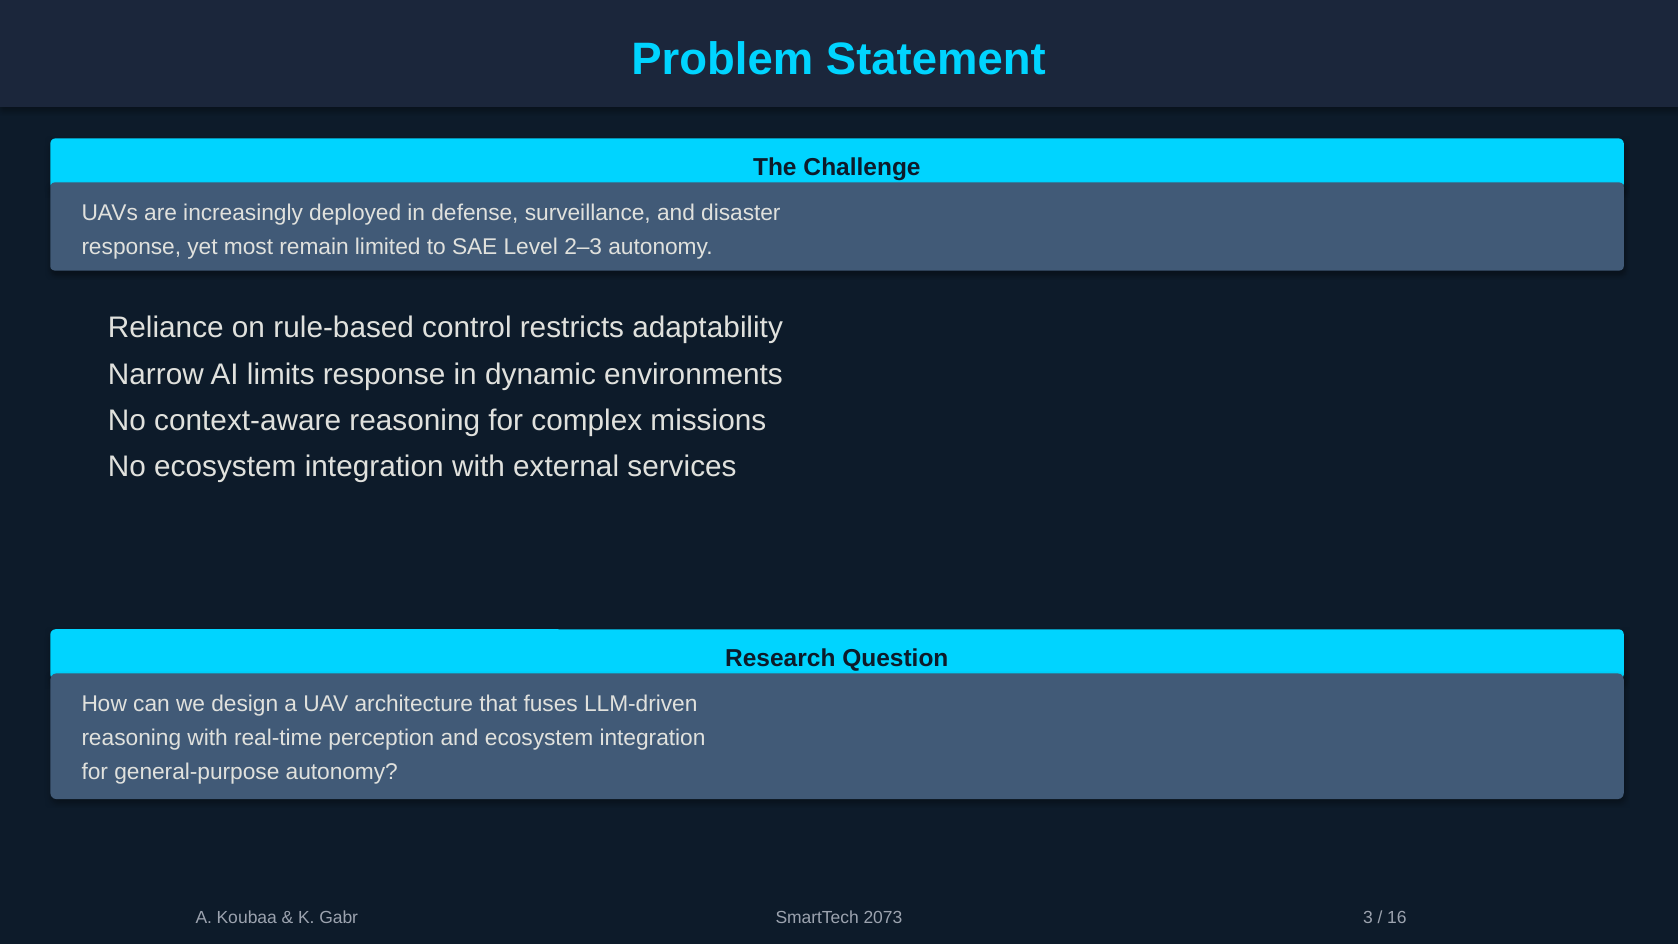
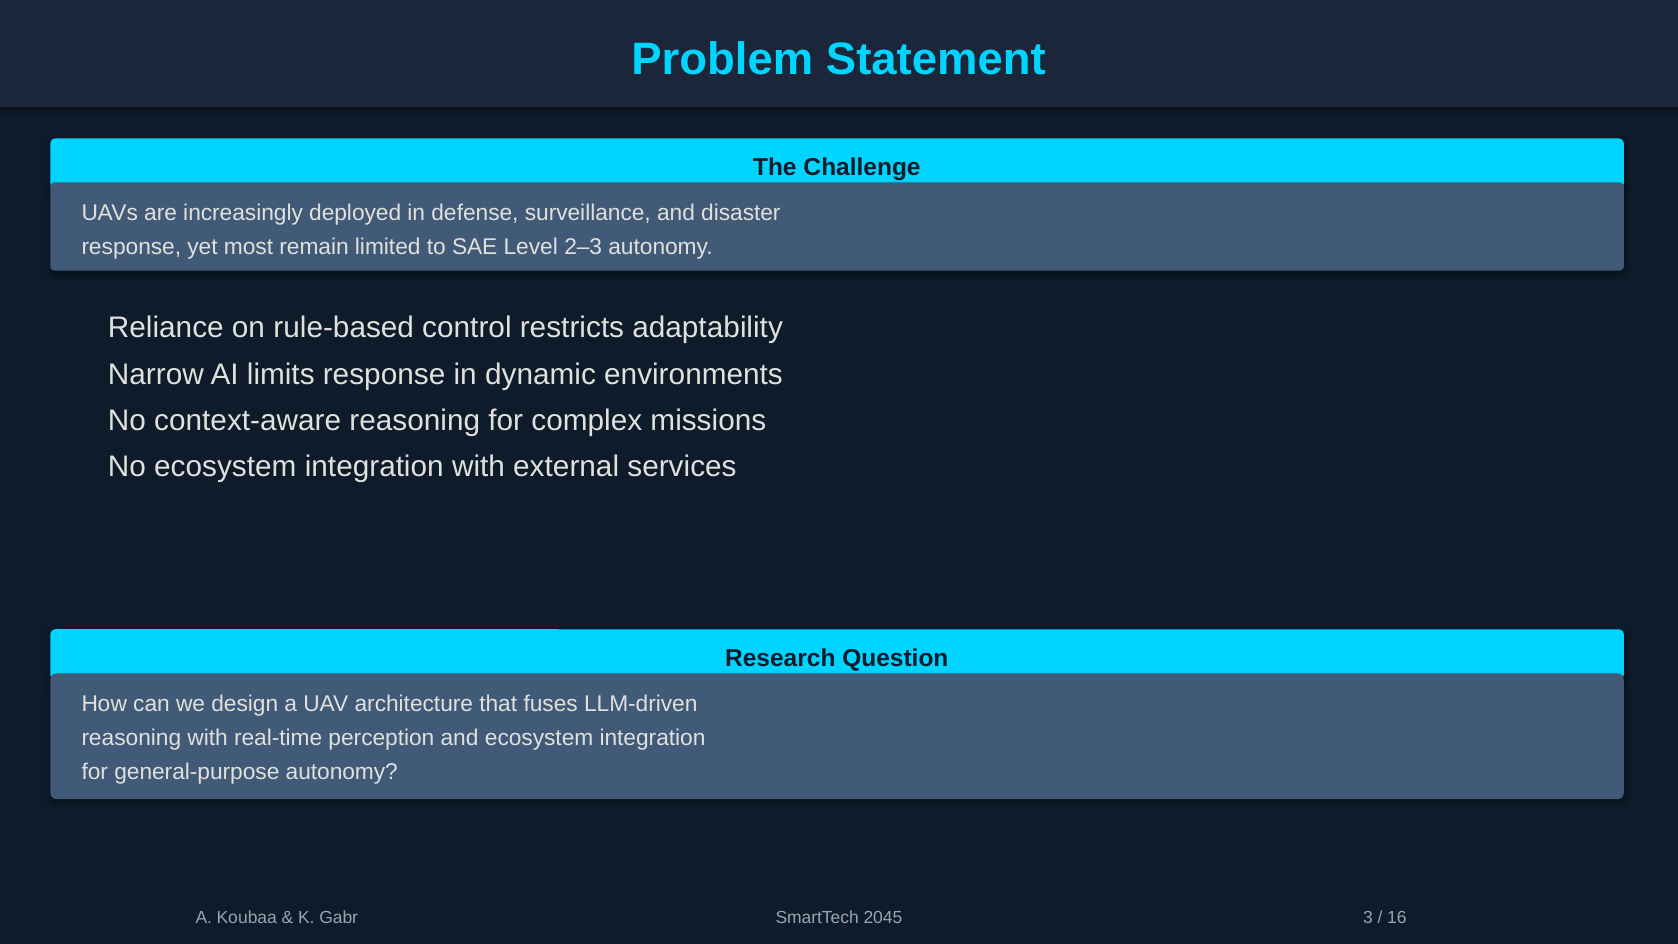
2073: 2073 -> 2045
